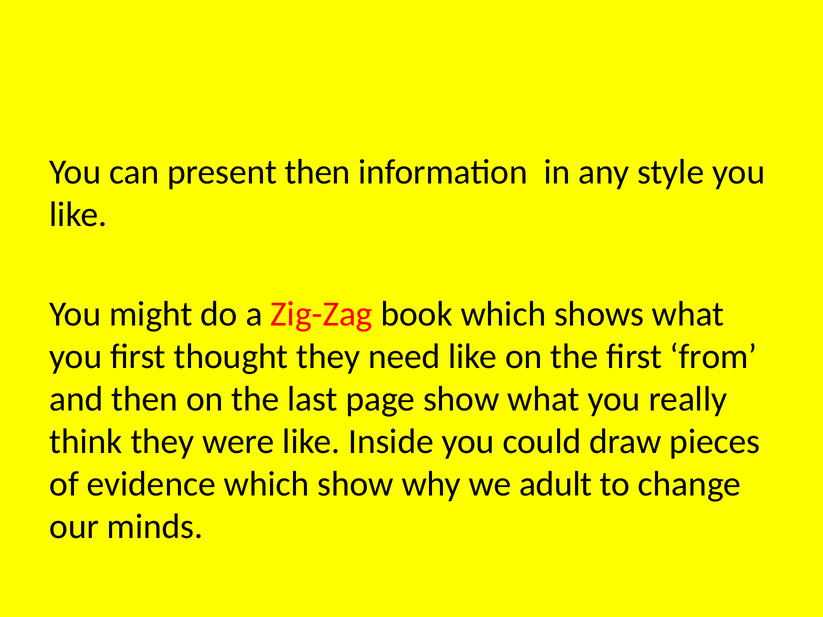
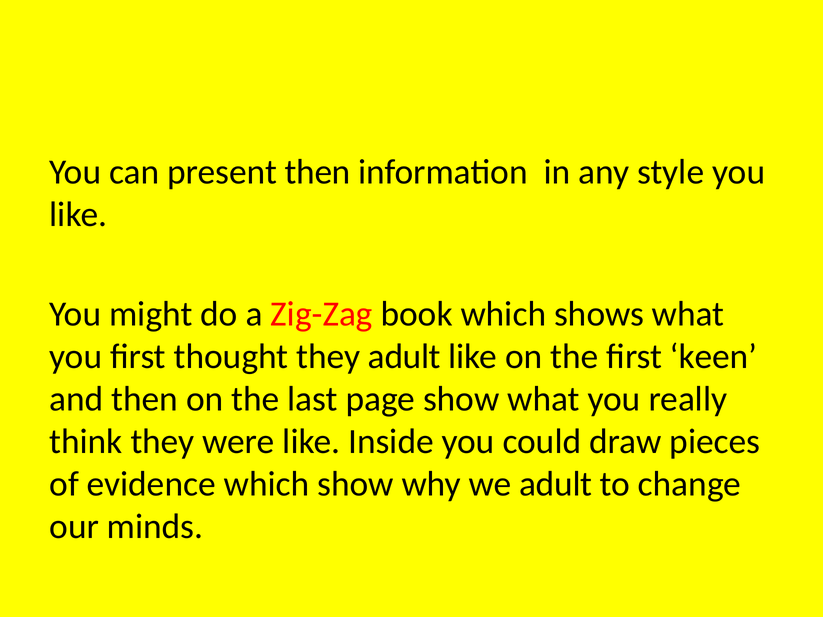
they need: need -> adult
from: from -> keen
